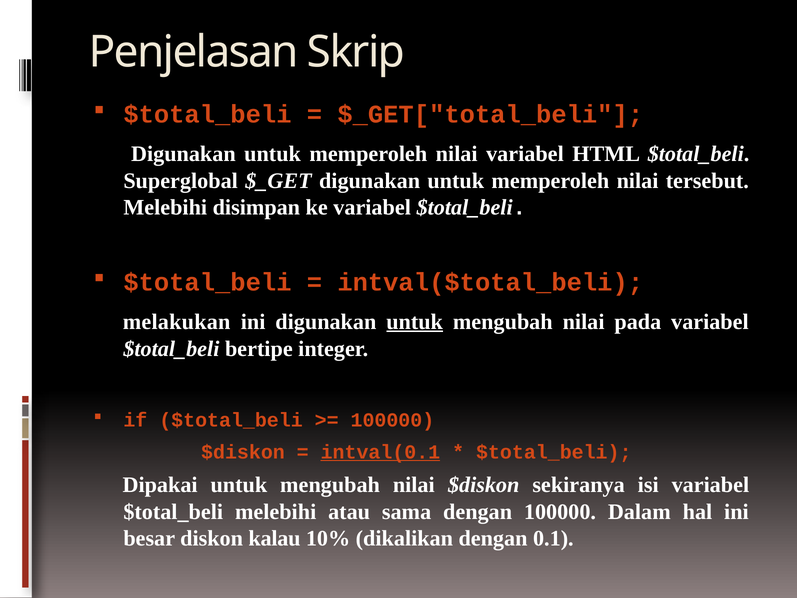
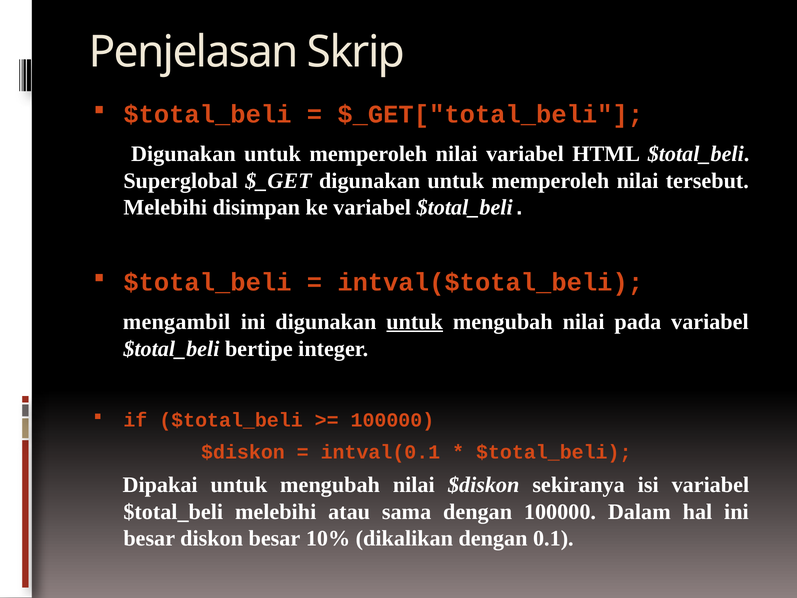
melakukan: melakukan -> mengambil
intval(0.1 underline: present -> none
diskon kalau: kalau -> besar
